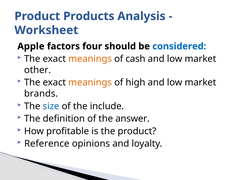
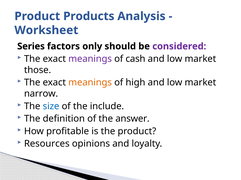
Apple: Apple -> Series
four: four -> only
considered colour: blue -> purple
meanings at (90, 59) colour: orange -> purple
other: other -> those
brands: brands -> narrow
Reference: Reference -> Resources
